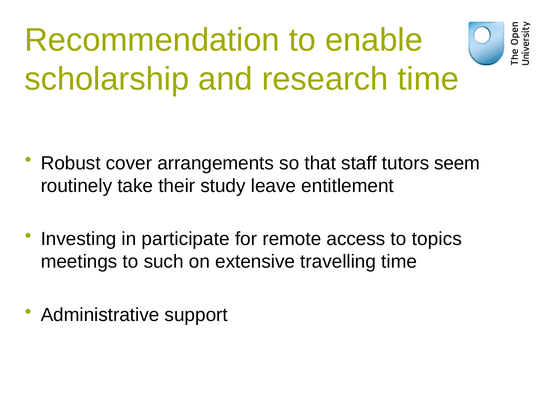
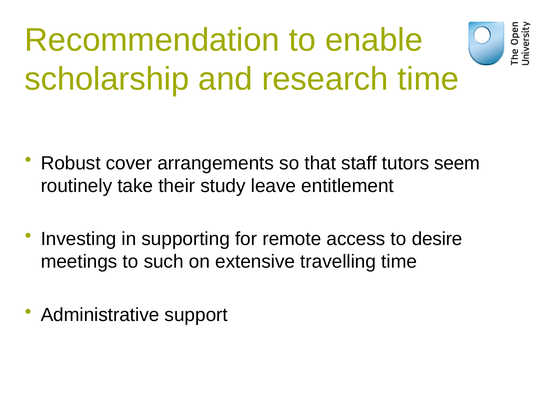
participate: participate -> supporting
topics: topics -> desire
